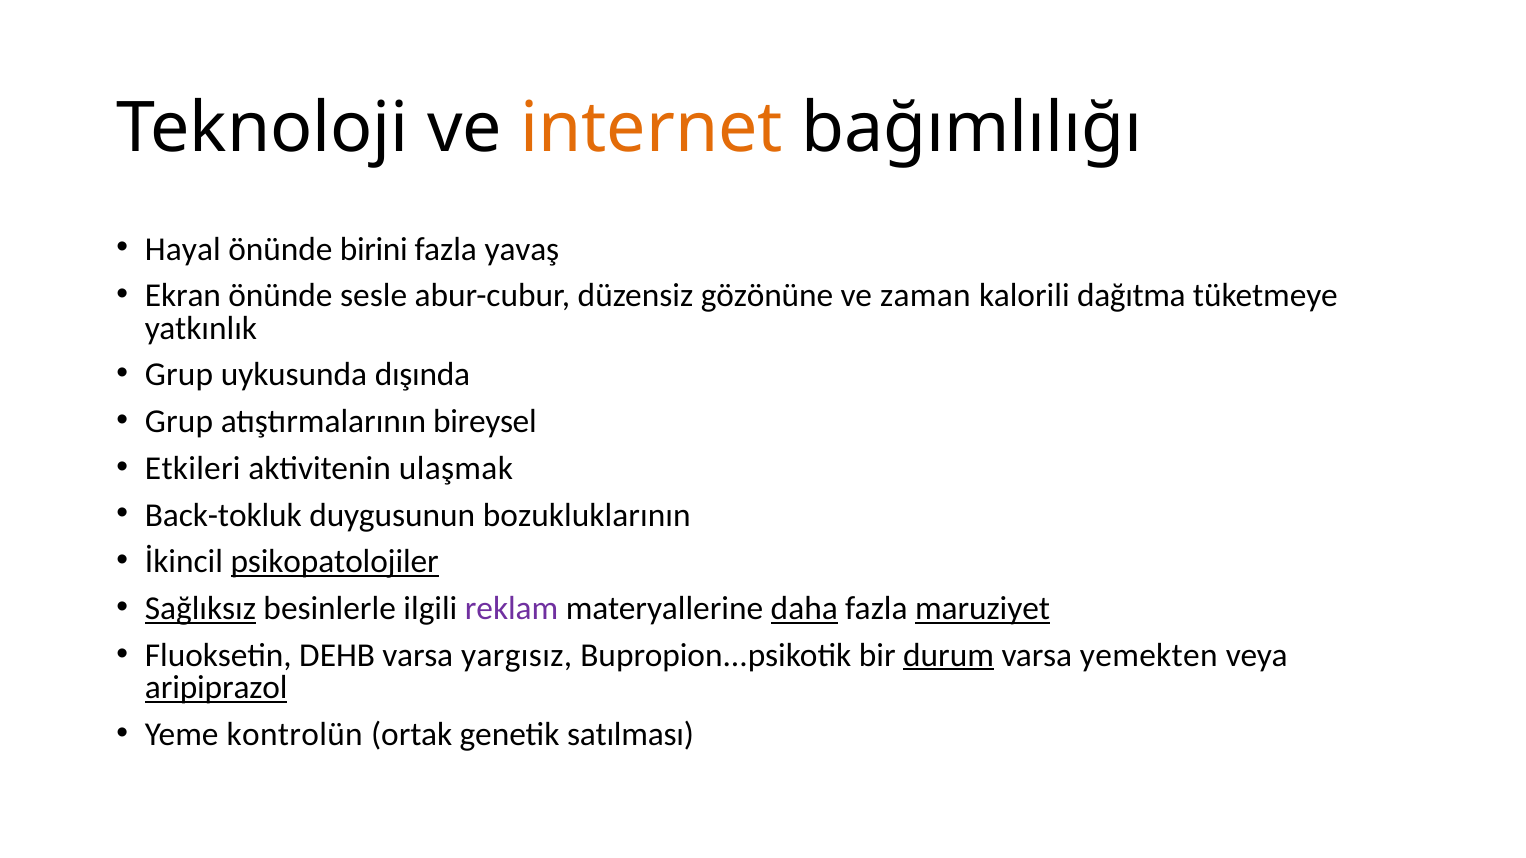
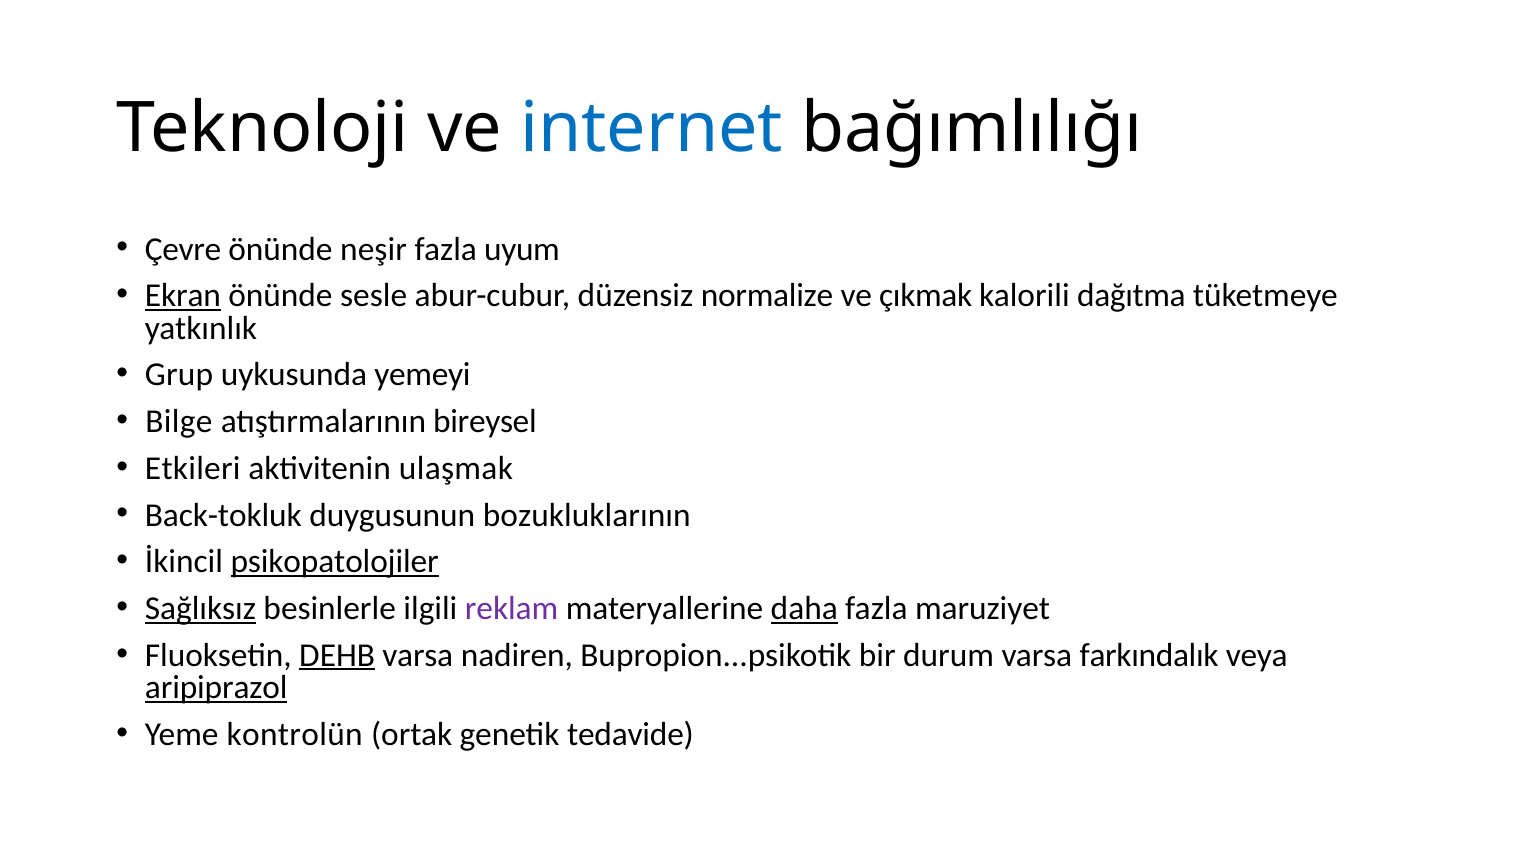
internet colour: orange -> blue
Hayal: Hayal -> Çevre
birini: birini -> neşir
yavaş: yavaş -> uyum
Ekran underline: none -> present
gözönüne: gözönüne -> normalize
zaman: zaman -> çıkmak
dışında: dışında -> yemeyi
Grup at (179, 422): Grup -> Bilge
maruziyet underline: present -> none
DEHB underline: none -> present
yargısız: yargısız -> nadiren
durum underline: present -> none
yemekten: yemekten -> farkındalık
satılması: satılması -> tedavide
